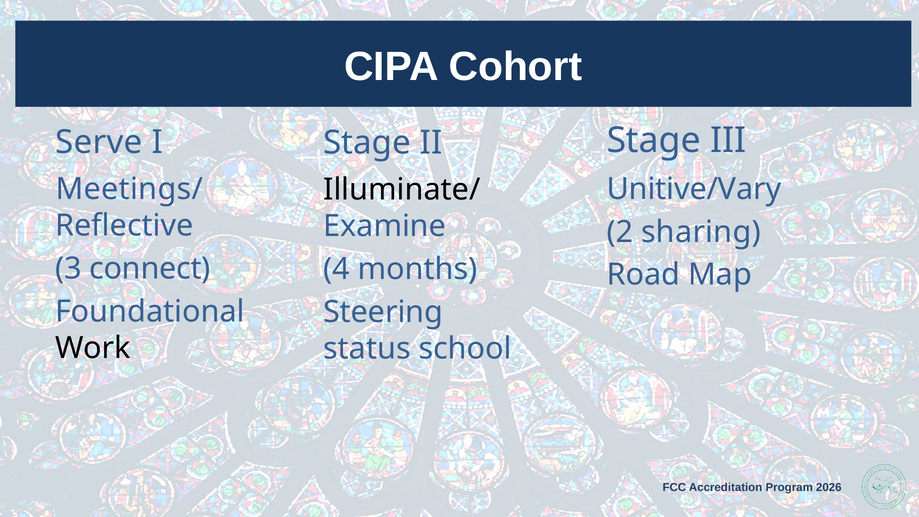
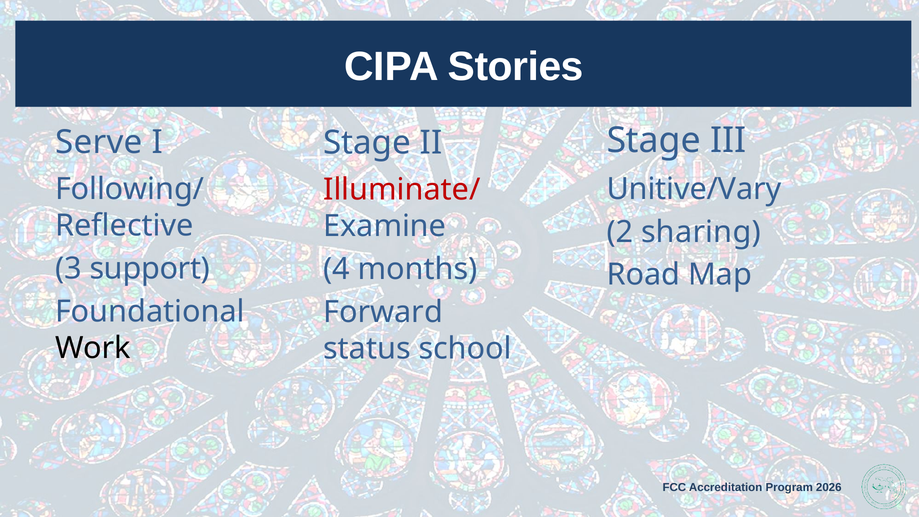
Cohort: Cohort -> Stories
Meetings/: Meetings/ -> Following/
Illuminate/ colour: black -> red
connect: connect -> support
Steering: Steering -> Forward
